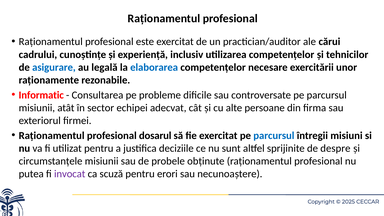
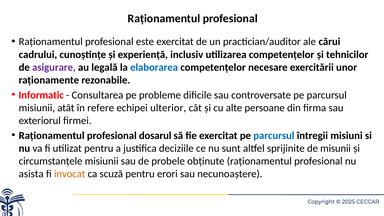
asigurare colour: blue -> purple
sector: sector -> refere
adecvat: adecvat -> ulterior
despre: despre -> misunii
putea: putea -> asista
invocat colour: purple -> orange
